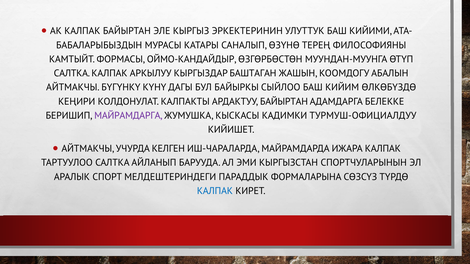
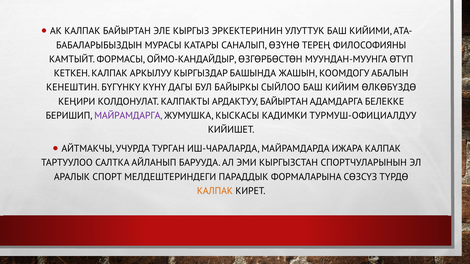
САЛТКА at (72, 73): САЛТКА -> КЕТКЕН
БАШТАГАН: БАШТАГАН -> БАШЫНДА
АЙТМАКЧЫ at (73, 88): АЙТМАКЧЫ -> КЕНЕШТИН
КЕЛГЕН: КЕЛГЕН -> ТУРГАН
КАЛПАК at (215, 191) colour: blue -> orange
